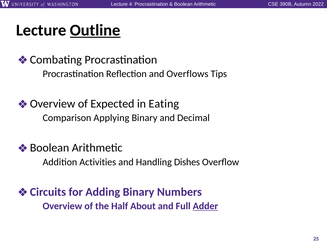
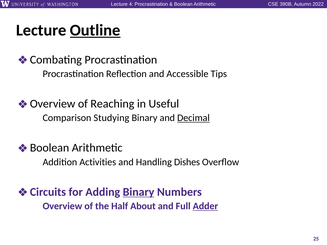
Overflows: Overflows -> Accessible
Expected: Expected -> Reaching
Eating: Eating -> Useful
Applying: Applying -> Studying
Decimal underline: none -> present
Binary at (139, 192) underline: none -> present
